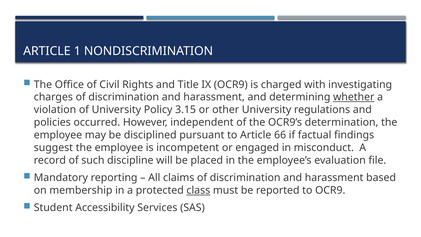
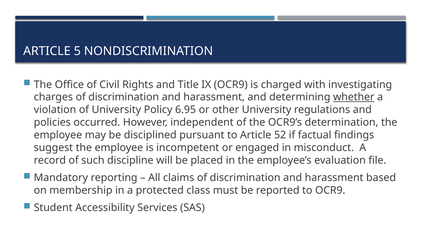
1: 1 -> 5
3.15: 3.15 -> 6.95
66: 66 -> 52
class underline: present -> none
